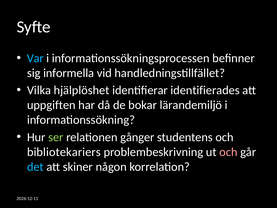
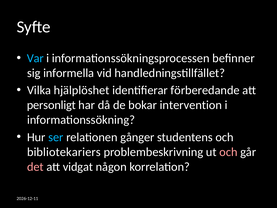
identifierades: identifierades -> förberedande
uppgiften: uppgiften -> personligt
lärandemiljö: lärandemiljö -> intervention
ser colour: light green -> light blue
det colour: light blue -> pink
skiner: skiner -> vidgat
